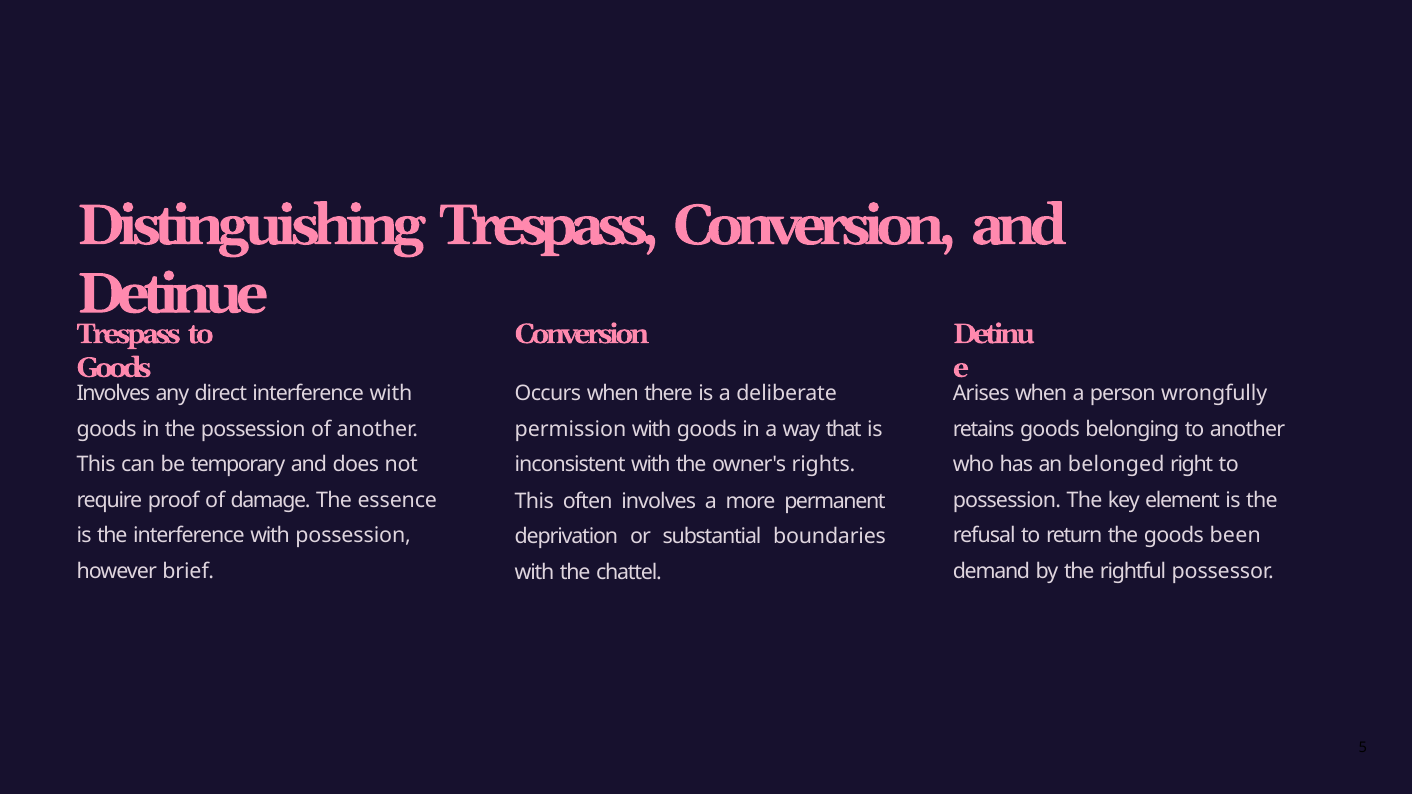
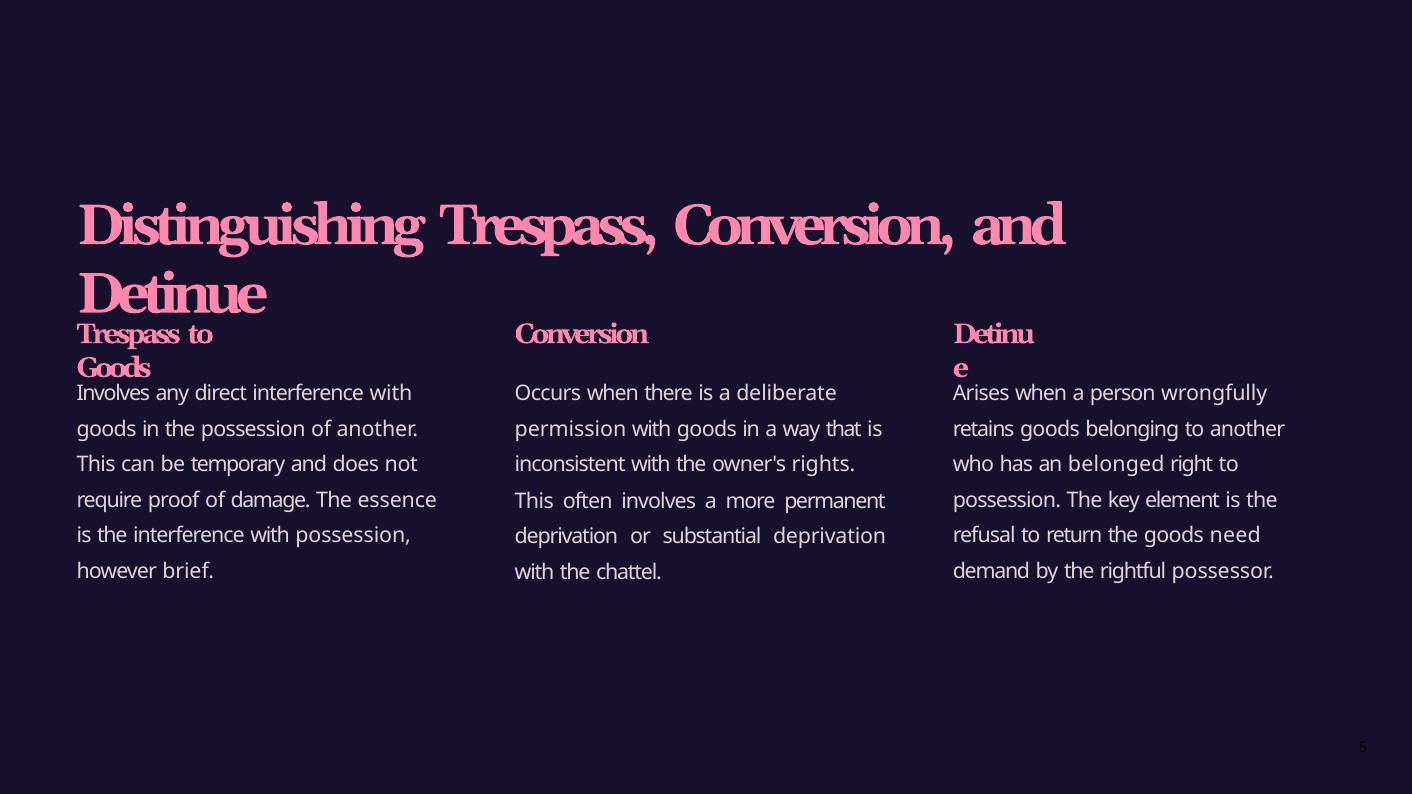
been: been -> need
substantial boundaries: boundaries -> deprivation
